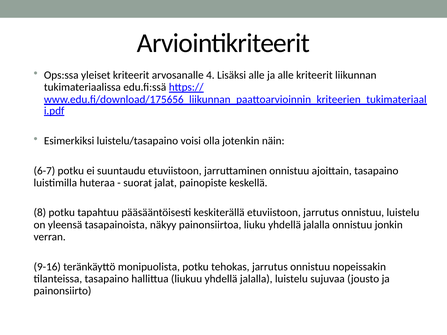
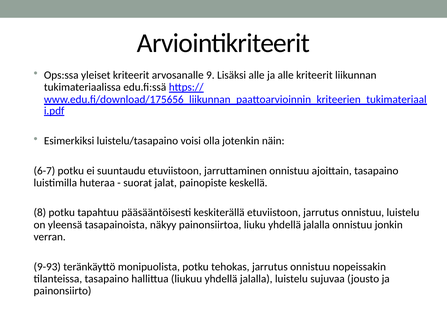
4: 4 -> 9
9-16: 9-16 -> 9-93
